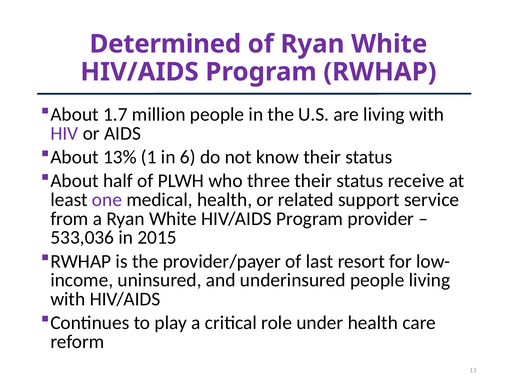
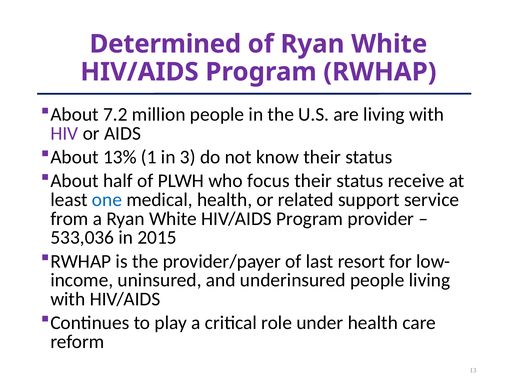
1.7: 1.7 -> 7.2
6: 6 -> 3
three: three -> focus
one colour: purple -> blue
